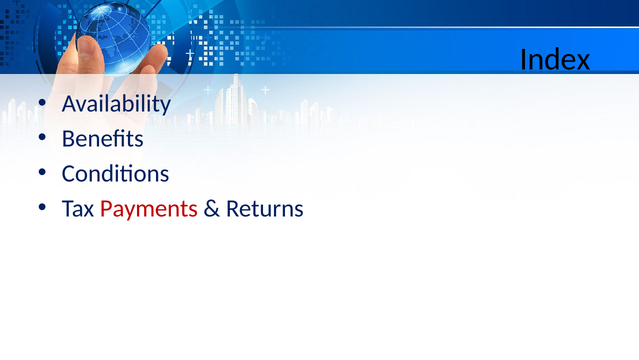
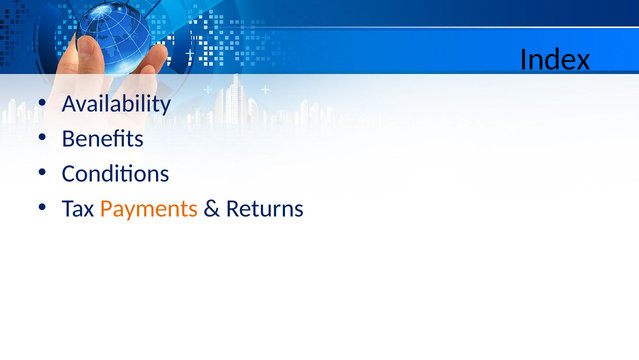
Payments colour: red -> orange
